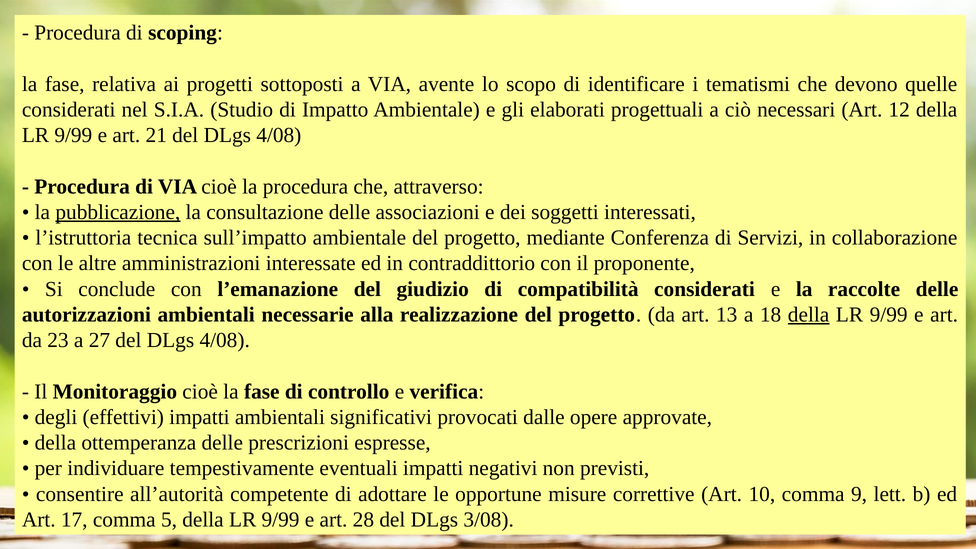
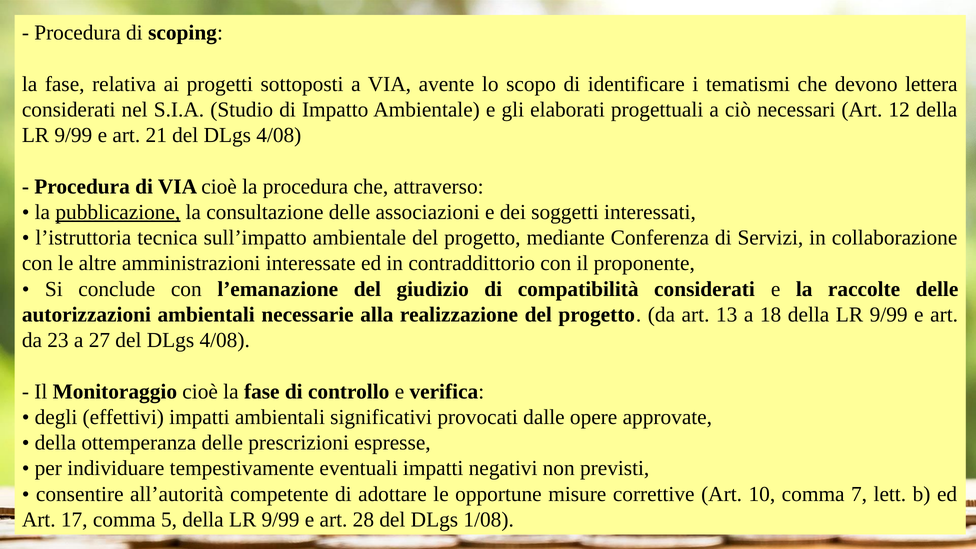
quelle: quelle -> lettera
della at (809, 315) underline: present -> none
9: 9 -> 7
3/08: 3/08 -> 1/08
